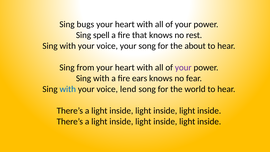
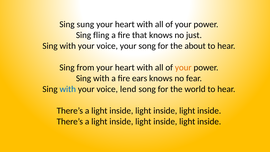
bugs: bugs -> sung
spell: spell -> fling
rest: rest -> just
your at (183, 67) colour: purple -> orange
